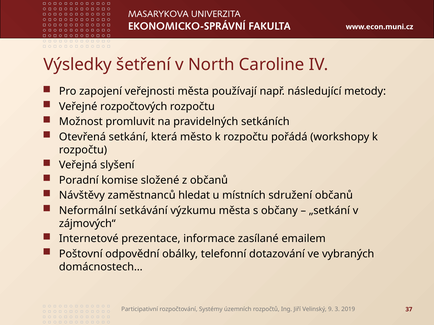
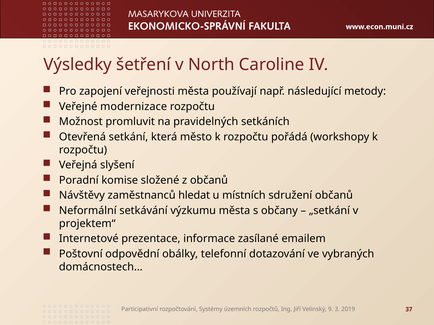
rozpočtových: rozpočtových -> modernizace
zájmových“: zájmových“ -> projektem“
